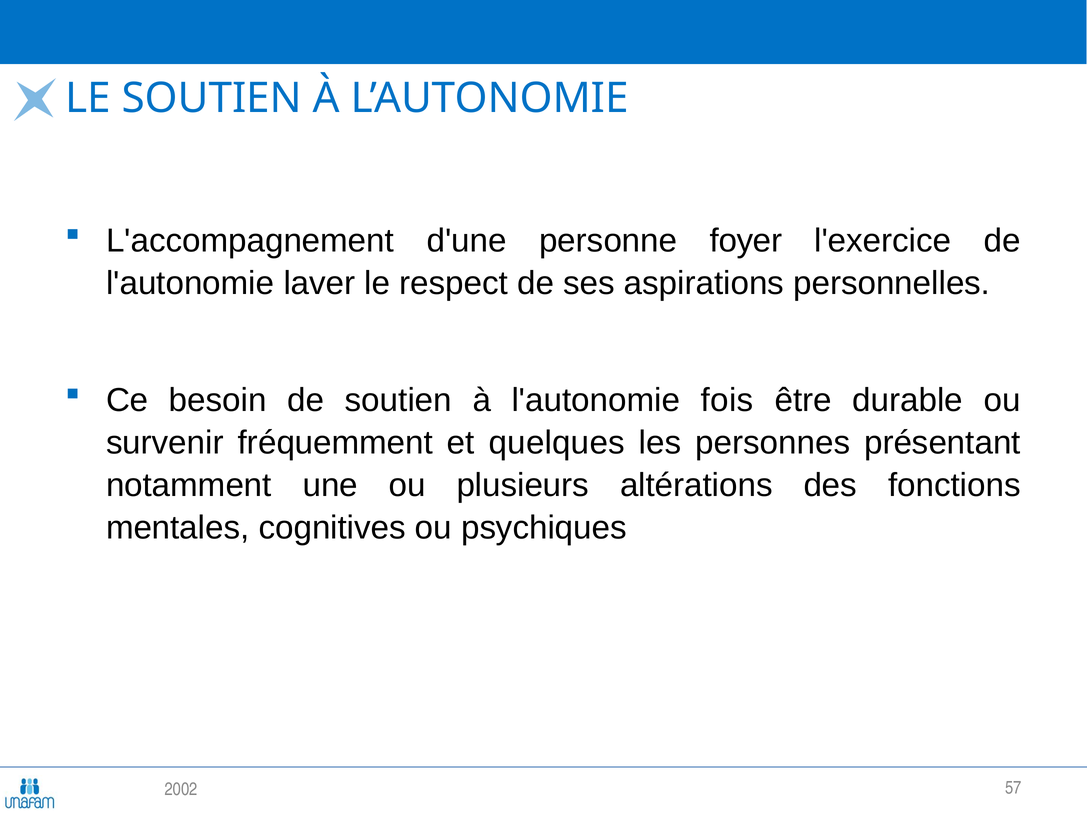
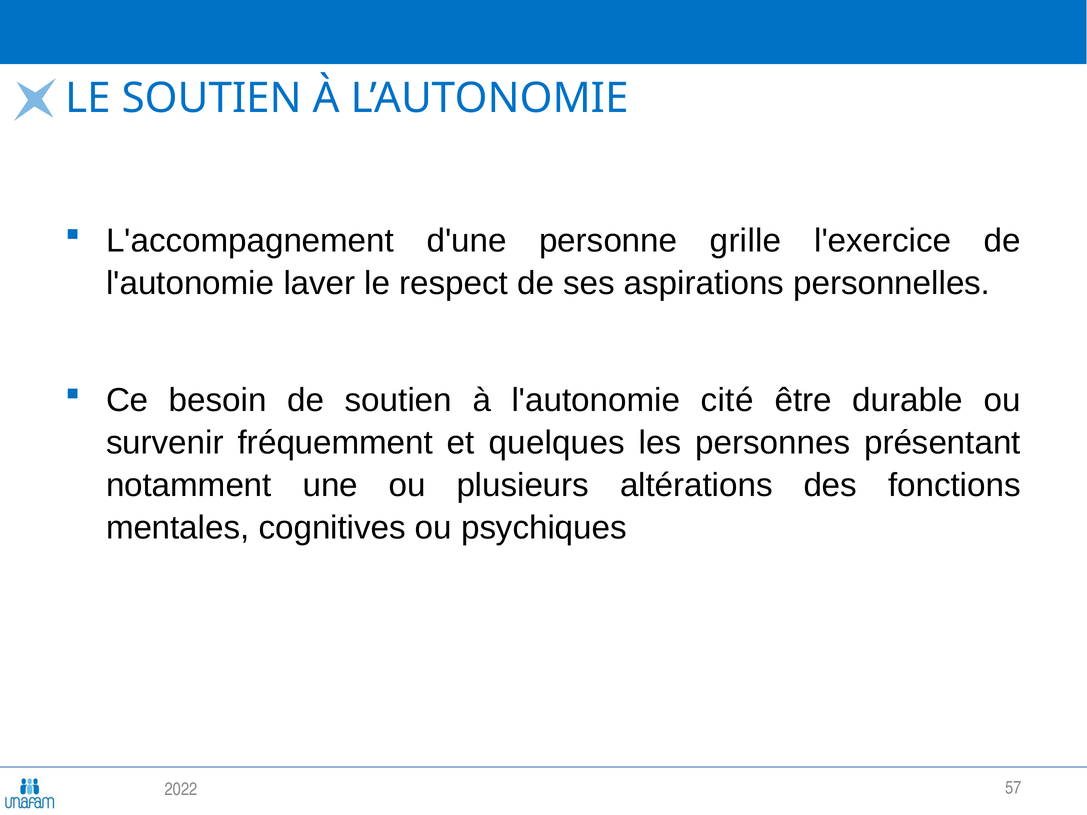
foyer: foyer -> grille
fois: fois -> cité
2002: 2002 -> 2022
